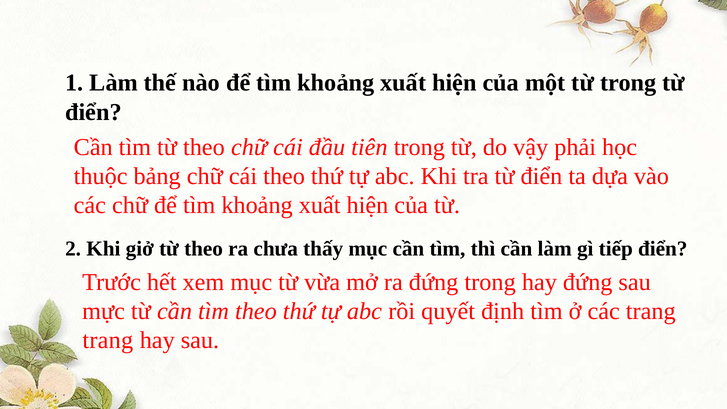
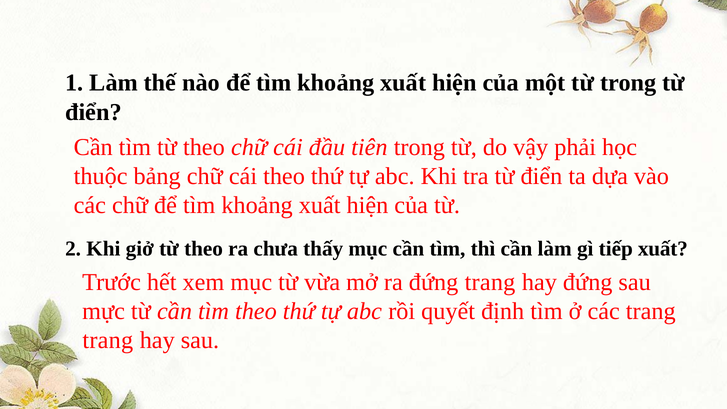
tiếp điển: điển -> xuất
đứng trong: trong -> trang
